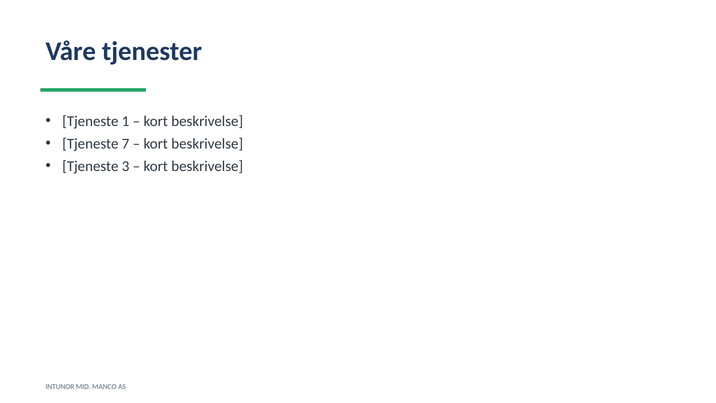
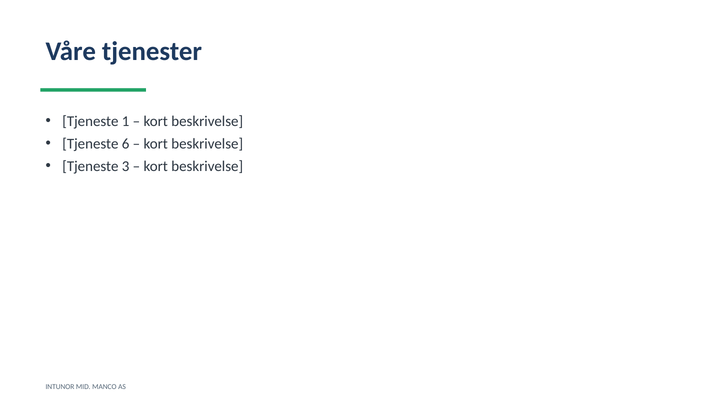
7: 7 -> 6
